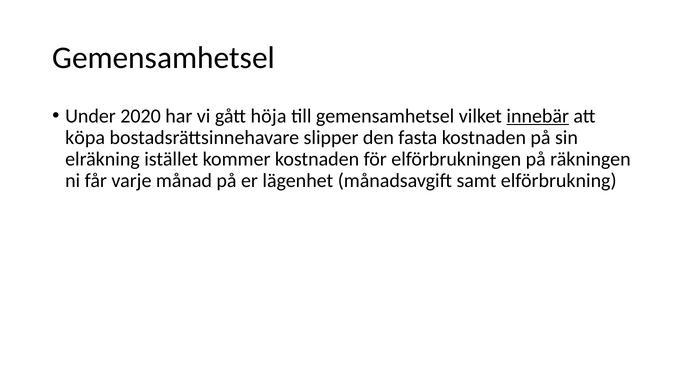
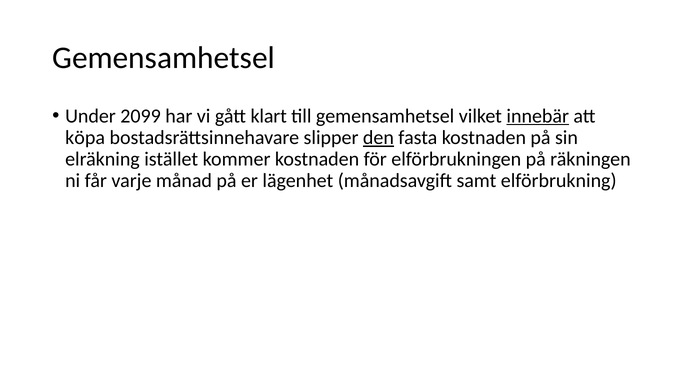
2020: 2020 -> 2099
höja: höja -> klart
den underline: none -> present
